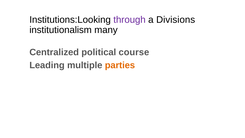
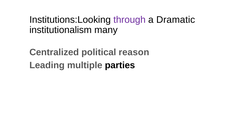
Divisions: Divisions -> Dramatic
course: course -> reason
parties colour: orange -> black
